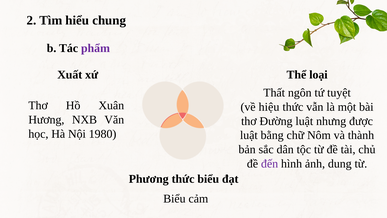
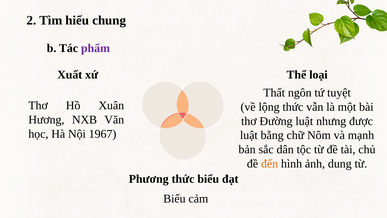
hiệu: hiệu -> lộng
1980: 1980 -> 1967
thành: thành -> mạnh
đến colour: purple -> orange
